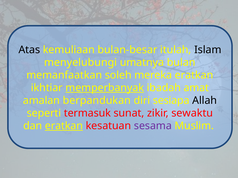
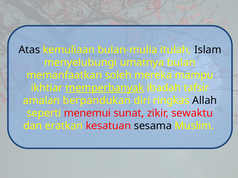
bulan-besar: bulan-besar -> bulan-mulia
mereka eratkan: eratkan -> mampu
amat: amat -> tafsir
sesiapa: sesiapa -> ringkas
termasuk: termasuk -> menemui
eratkan at (64, 126) underline: present -> none
sesama colour: purple -> black
